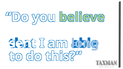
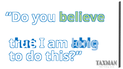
sent: sent -> true
